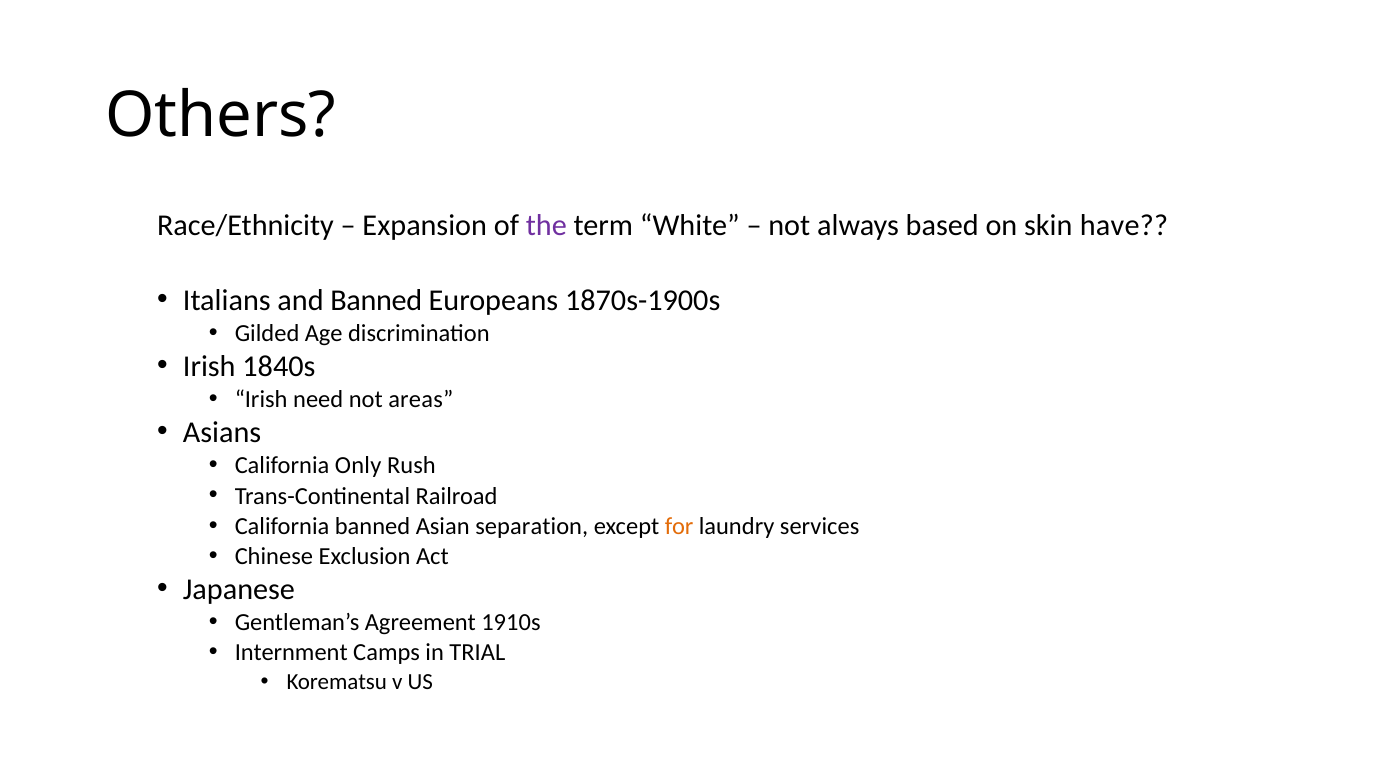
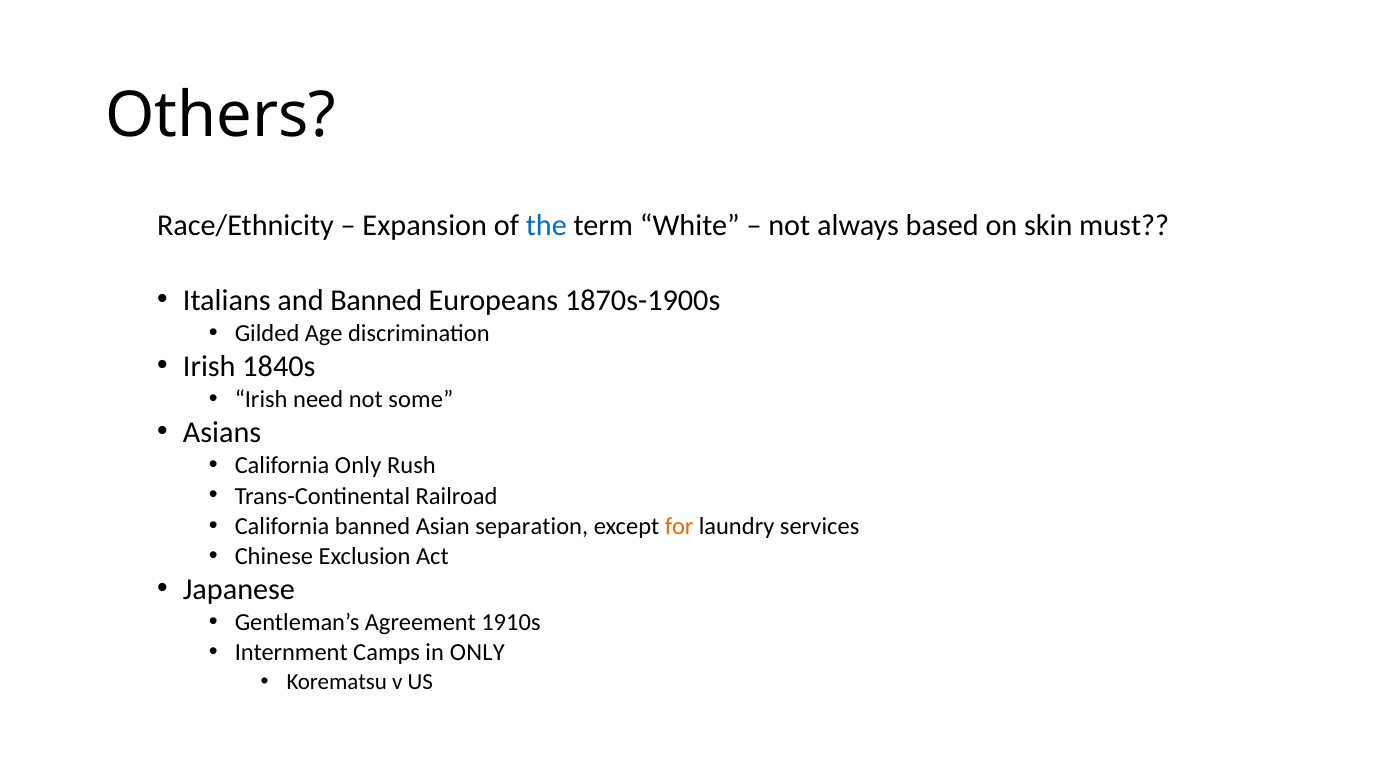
the colour: purple -> blue
have: have -> must
areas: areas -> some
in TRIAL: TRIAL -> ONLY
